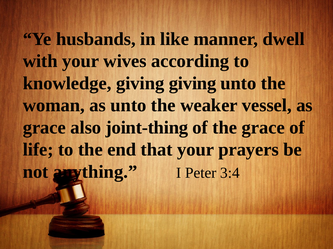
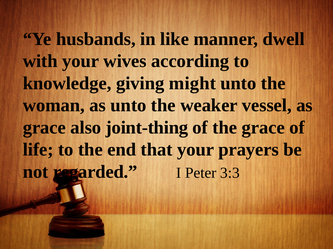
giving giving: giving -> might
anything: anything -> regarded
3:4: 3:4 -> 3:3
